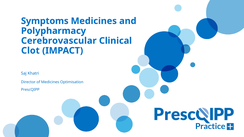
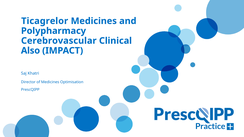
Symptoms: Symptoms -> Ticagrelor
Clot: Clot -> Also
